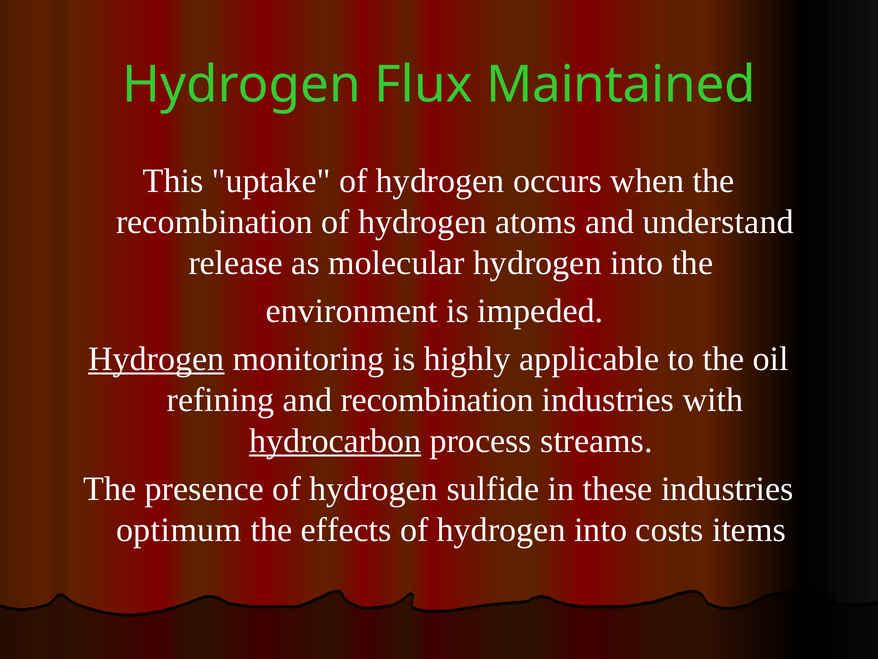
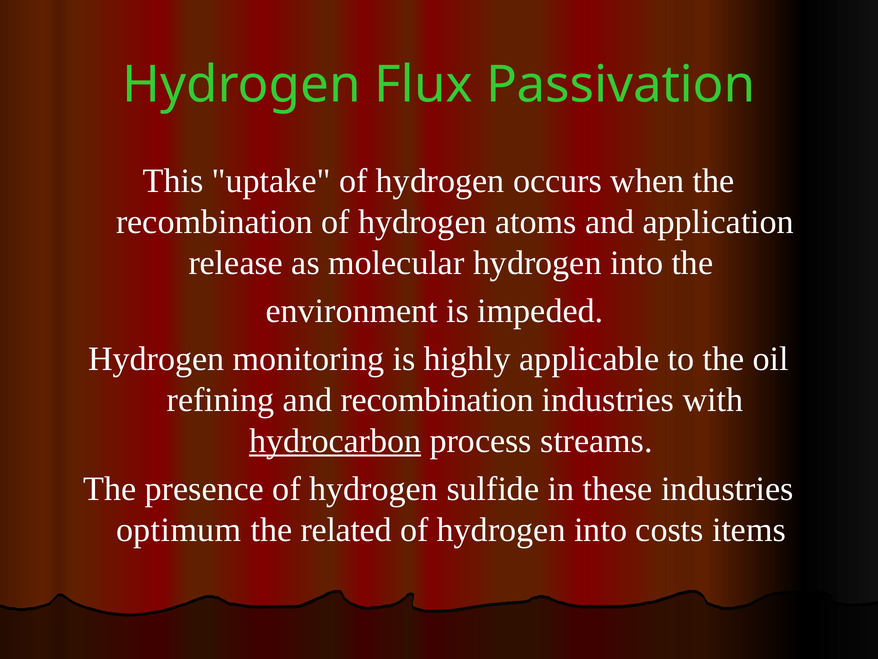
Maintained: Maintained -> Passivation
understand: understand -> application
Hydrogen at (156, 359) underline: present -> none
effects: effects -> related
